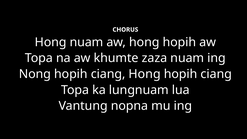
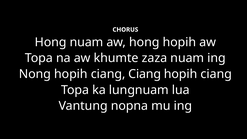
ciang Hong: Hong -> Ciang
